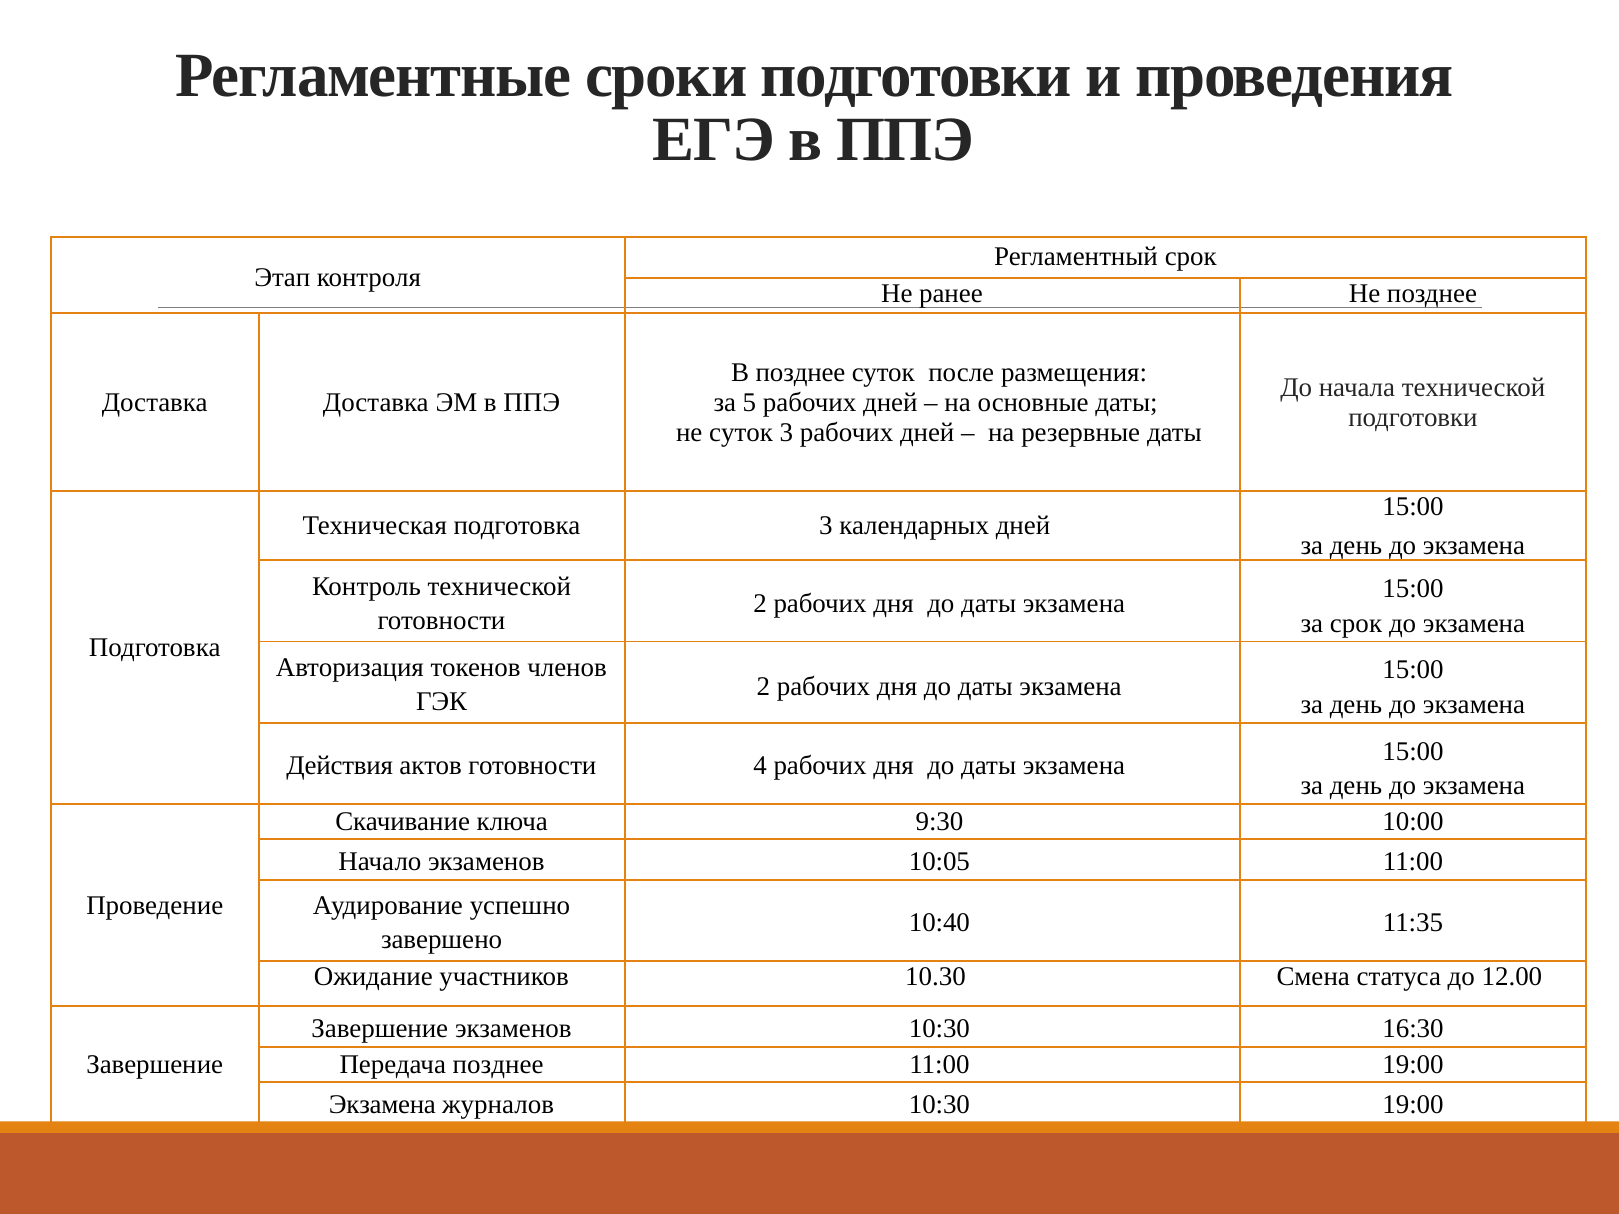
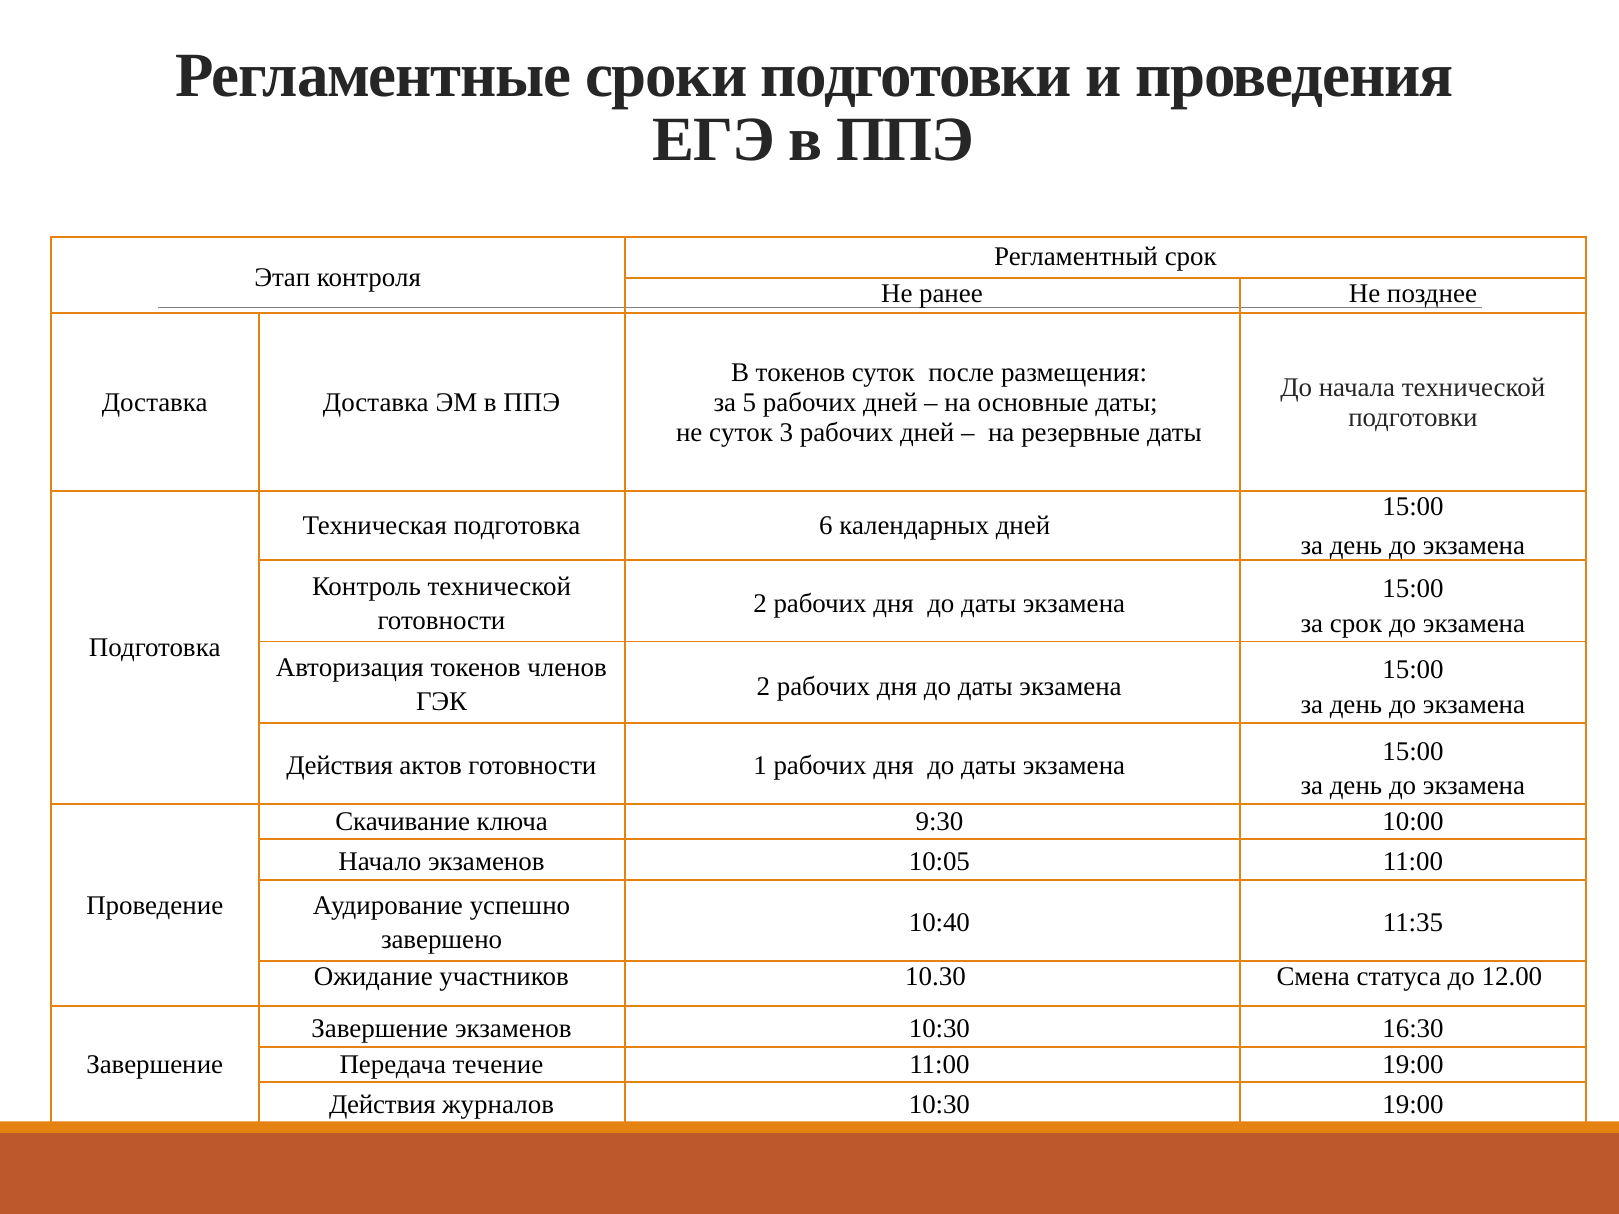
В позднее: позднее -> токенов
подготовка 3: 3 -> 6
4: 4 -> 1
Передача позднее: позднее -> течение
Экзамена at (382, 1105): Экзамена -> Действия
